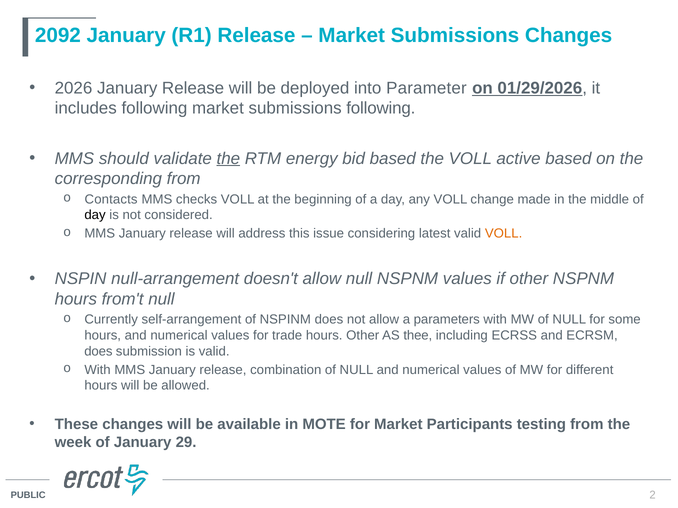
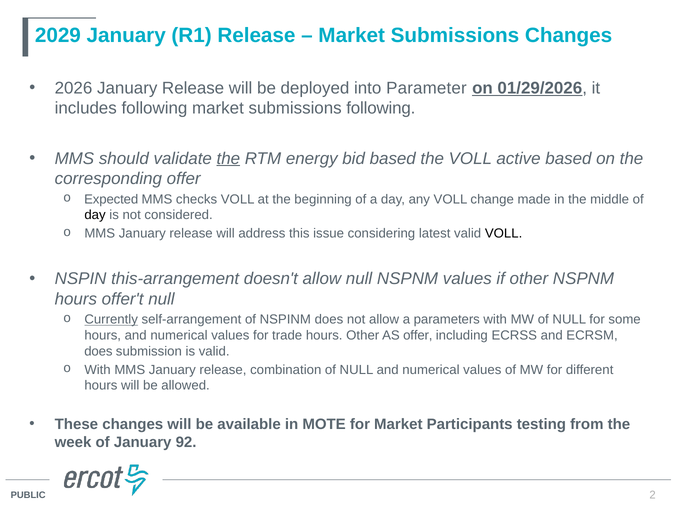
2092: 2092 -> 2029
corresponding from: from -> offer
Contacts: Contacts -> Expected
VOLL at (504, 234) colour: orange -> black
null-arrangement: null-arrangement -> this-arrangement
from't: from't -> offer't
Currently underline: none -> present
AS thee: thee -> offer
29: 29 -> 92
